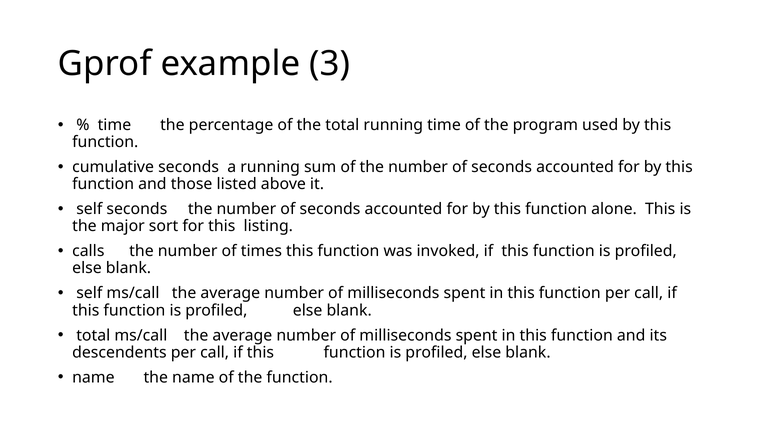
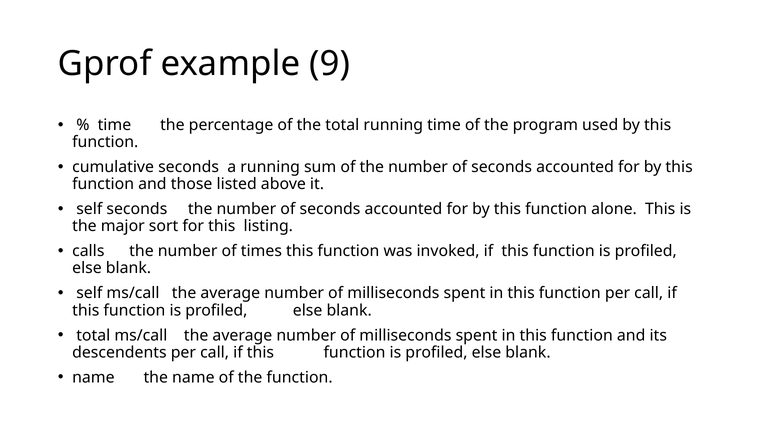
3: 3 -> 9
